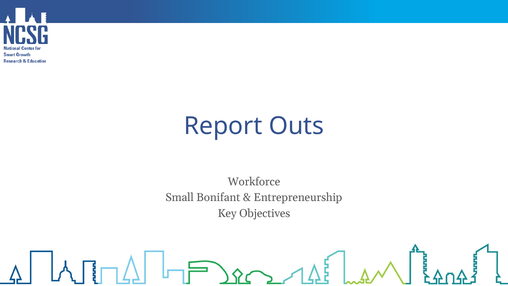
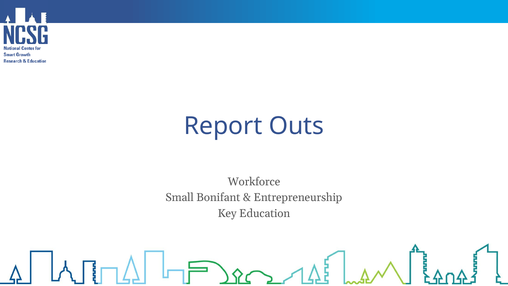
Objectives: Objectives -> Education
